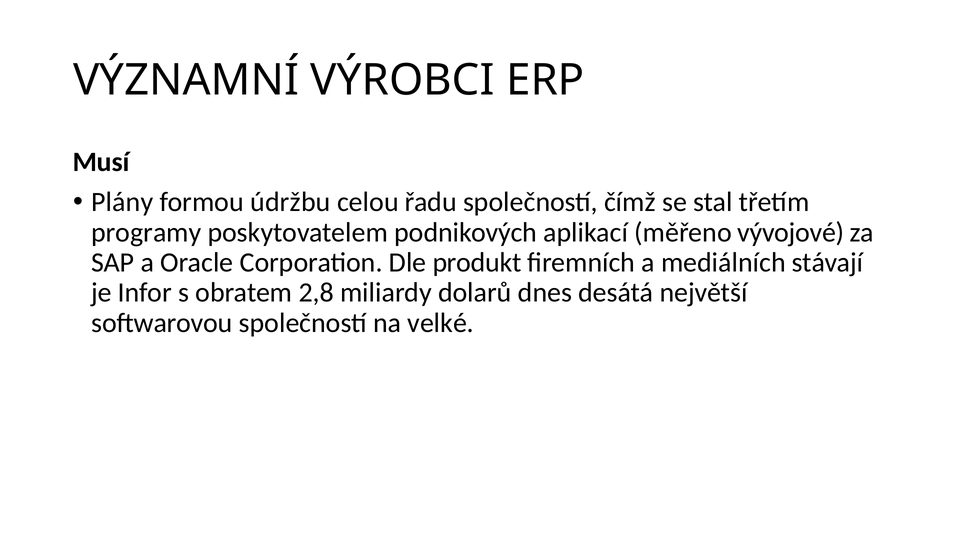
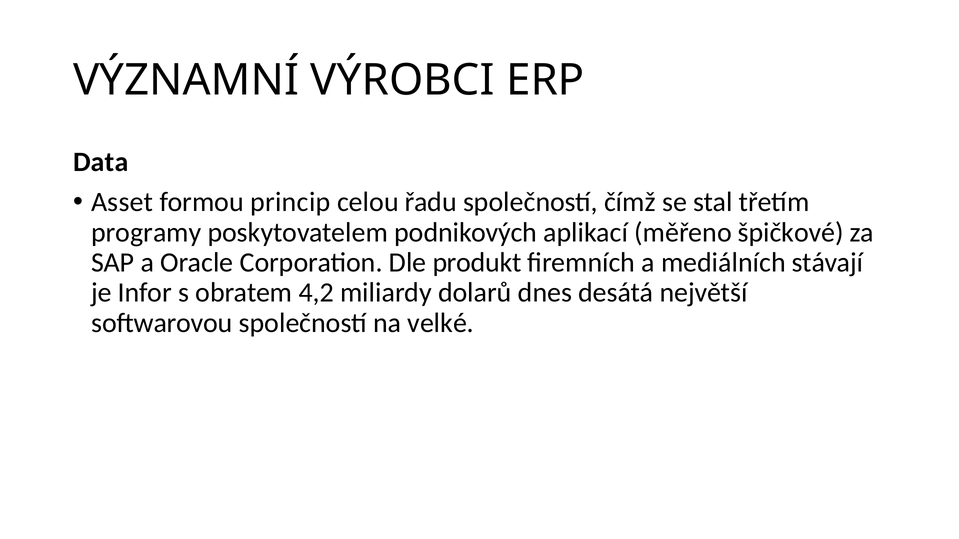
Musí: Musí -> Data
Plány: Plány -> Asset
údržbu: údržbu -> princip
vývojové: vývojové -> špičkové
2,8: 2,8 -> 4,2
